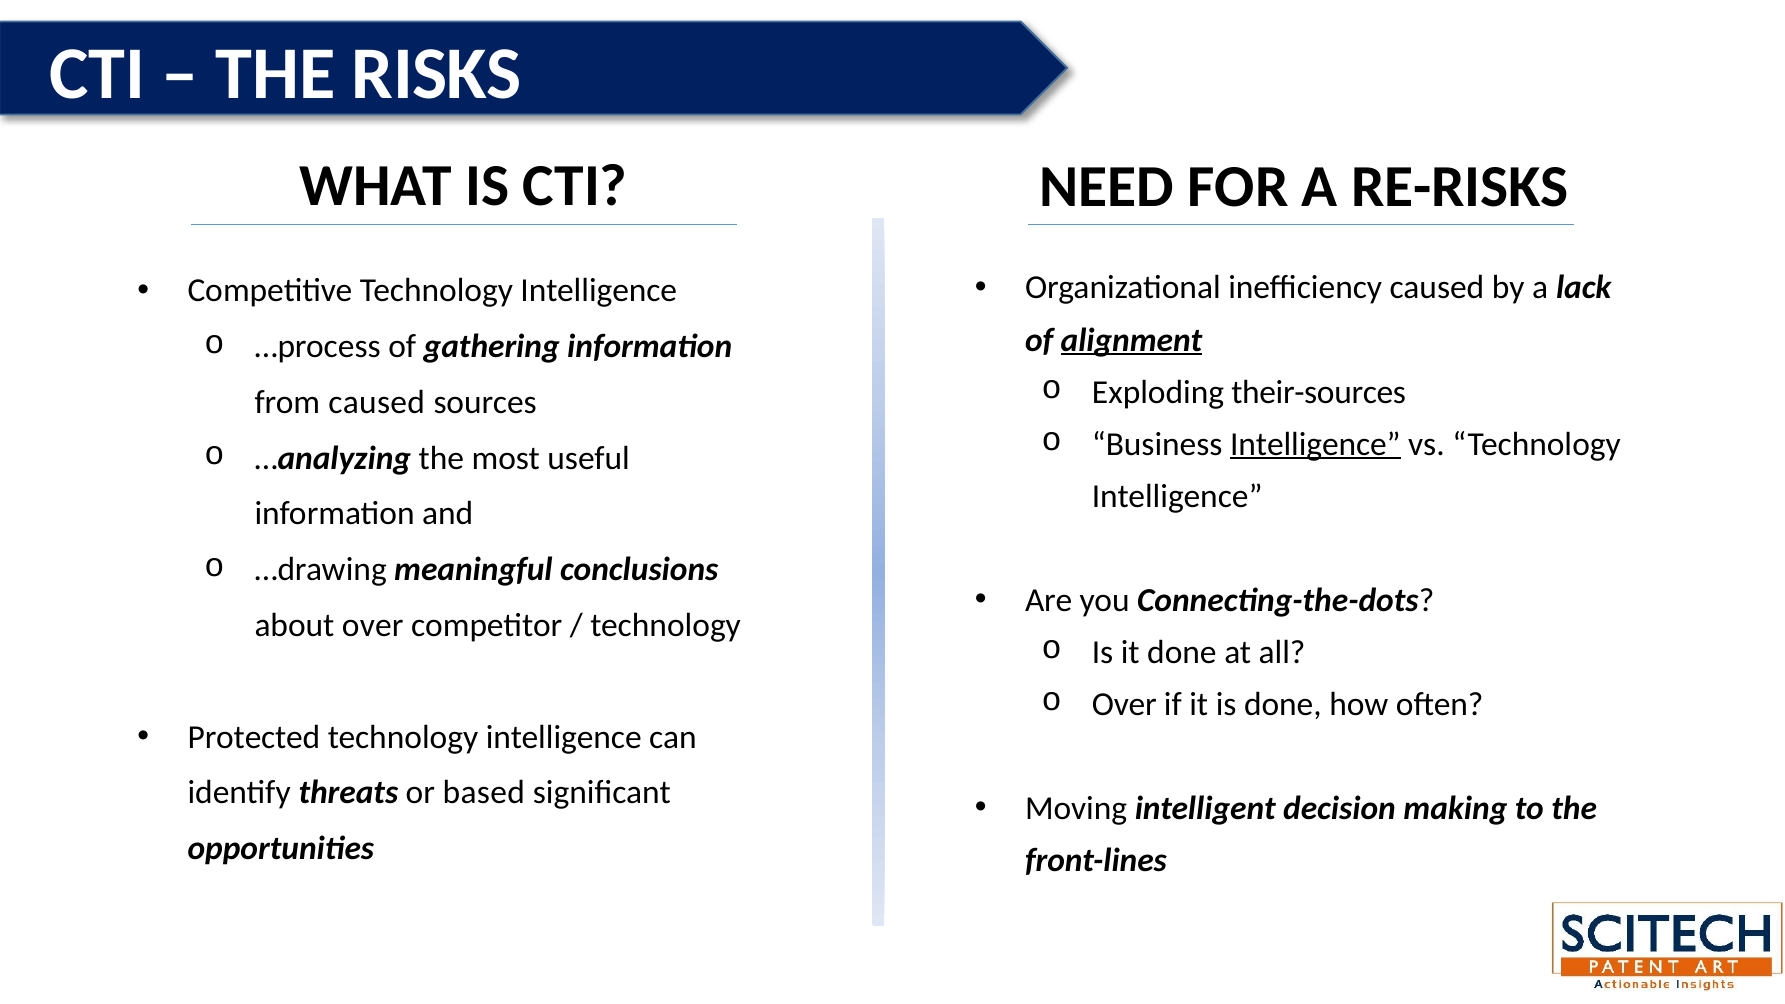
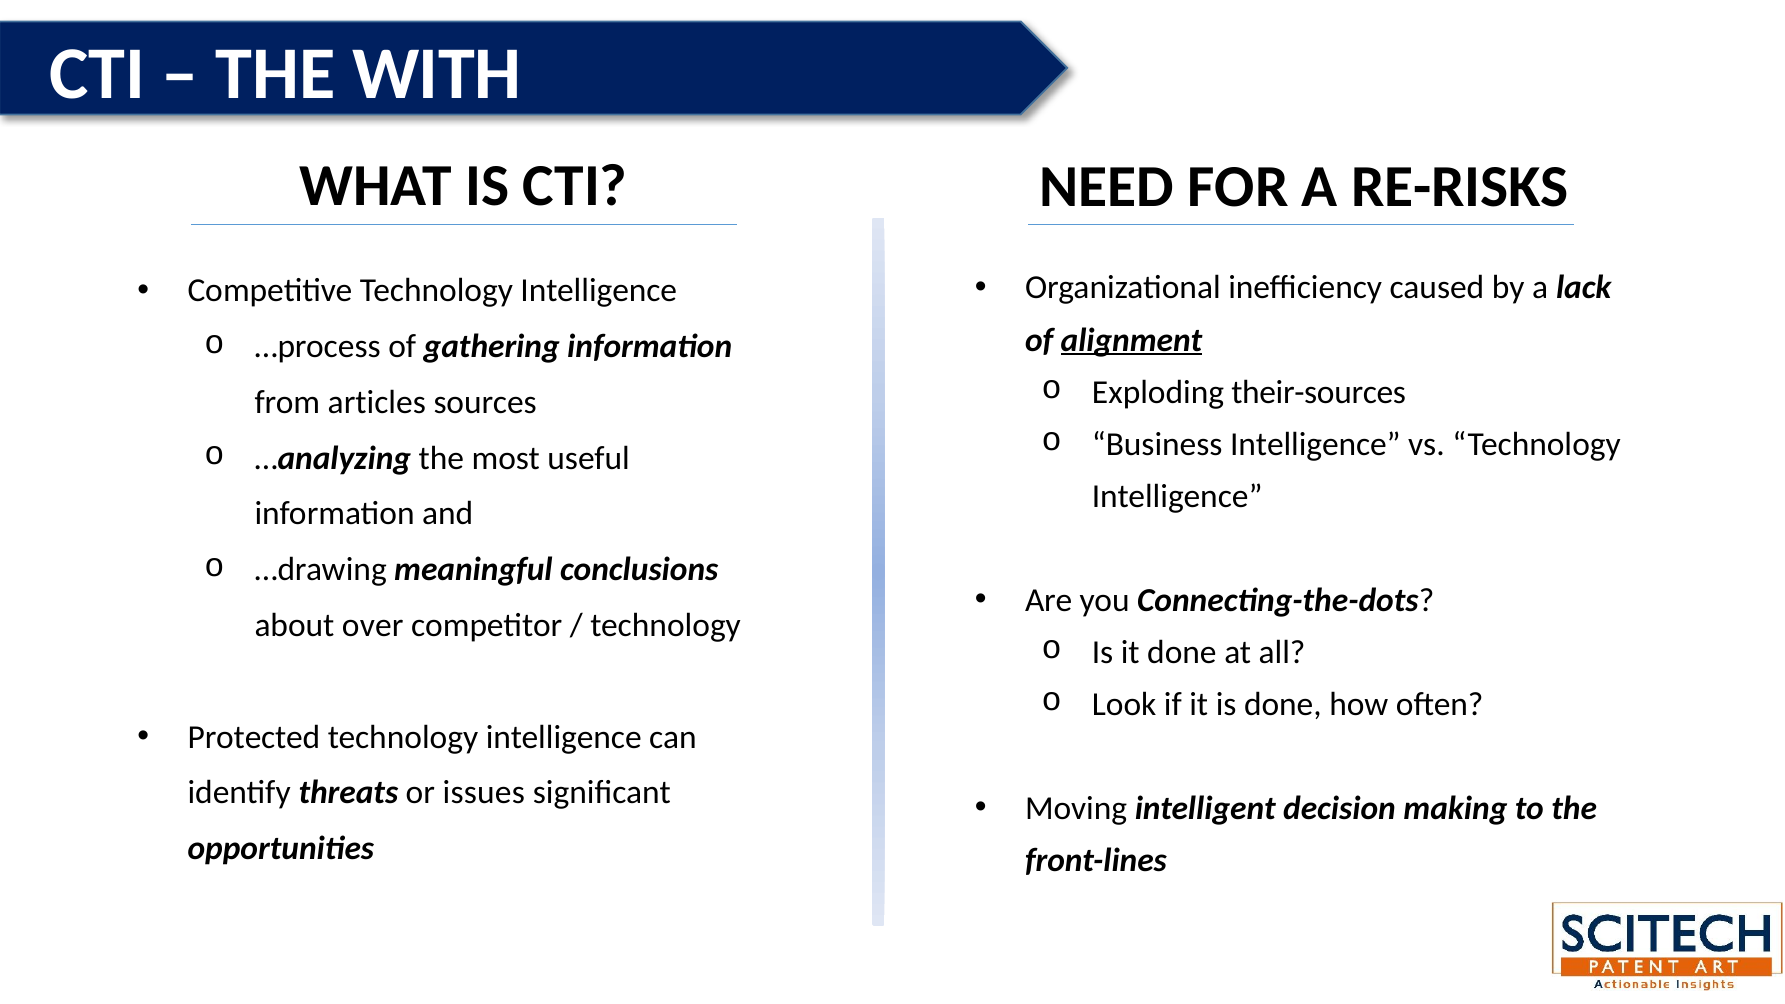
RISKS: RISKS -> WITH
from caused: caused -> articles
Intelligence at (1315, 444) underline: present -> none
Over at (1124, 704): Over -> Look
based: based -> issues
